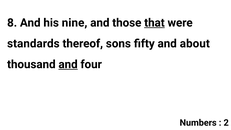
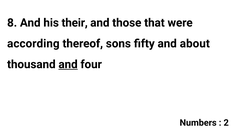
nine: nine -> their
that underline: present -> none
standards: standards -> according
